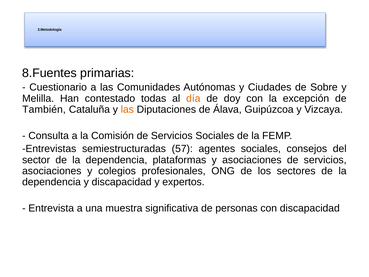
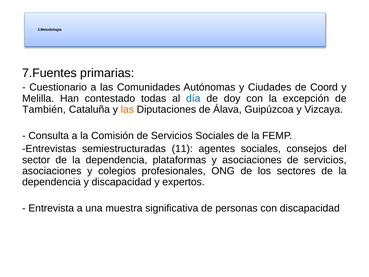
8.Fuentes: 8.Fuentes -> 7.Fuentes
Sobre: Sobre -> Coord
día colour: orange -> blue
57: 57 -> 11
